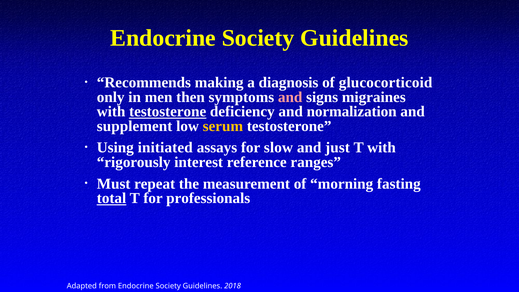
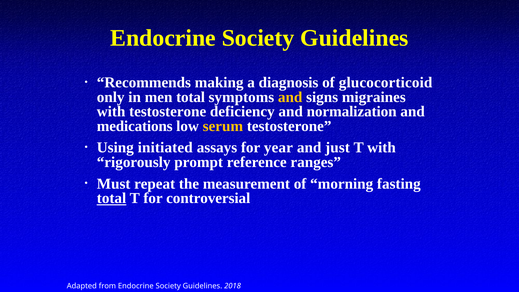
men then: then -> total
and at (290, 97) colour: pink -> yellow
testosterone at (168, 112) underline: present -> none
supplement: supplement -> medications
slow: slow -> year
interest: interest -> prompt
professionals: professionals -> controversial
